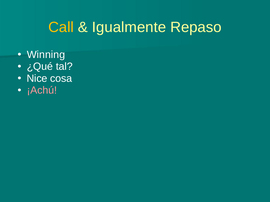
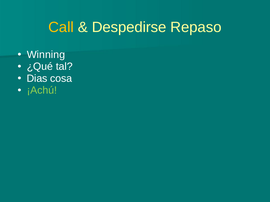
Igualmente: Igualmente -> Despedirse
Nice: Nice -> Dias
¡Achú colour: pink -> light green
